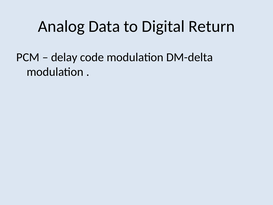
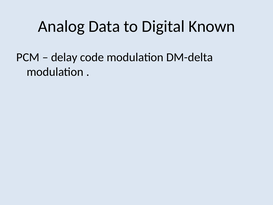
Return: Return -> Known
